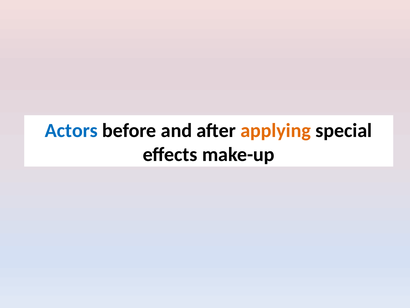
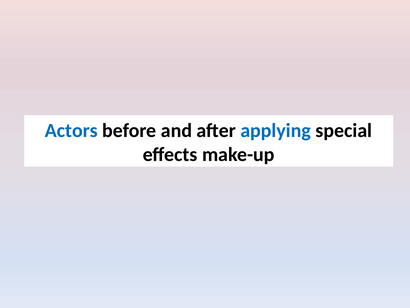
applying colour: orange -> blue
